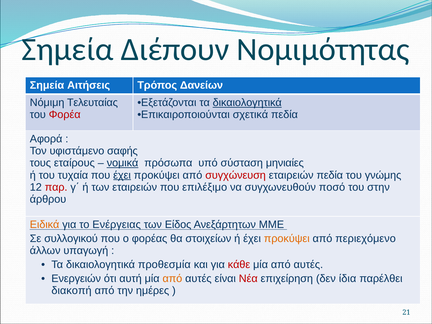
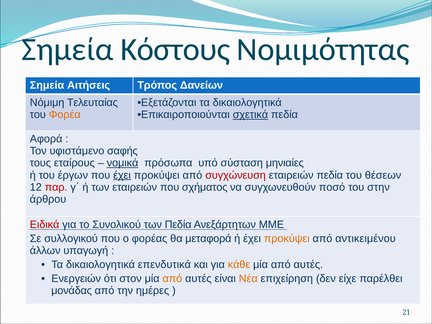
Διέπουν: Διέπουν -> Κόστους
δικαιολογητικά at (247, 103) underline: present -> none
σχετικά underline: none -> present
Φορέα colour: red -> orange
τυχαία: τυχαία -> έργων
γνώμης: γνώμης -> θέσεων
επιλέξιμο: επιλέξιμο -> σχήματος
Ειδικά colour: orange -> red
Ενέργειας: Ενέργειας -> Συνολικού
των Είδος: Είδος -> Πεδία
στοιχείων: στοιχείων -> μεταφορά
περιεχόμενο: περιεχόμενο -> αντικειμένου
προθεσμία: προθεσμία -> επενδυτικά
κάθε colour: red -> orange
αυτή: αυτή -> στον
Νέα colour: red -> orange
ίδια: ίδια -> είχε
διακοπή: διακοπή -> μονάδας
